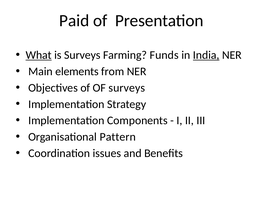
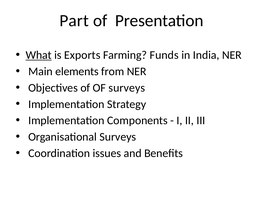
Paid: Paid -> Part
is Surveys: Surveys -> Exports
India underline: present -> none
Organisational Pattern: Pattern -> Surveys
